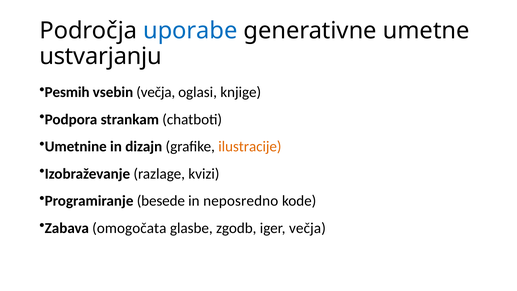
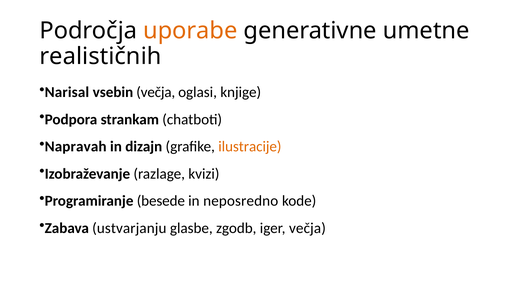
uporabe colour: blue -> orange
ustvarjanju: ustvarjanju -> realističnih
Pesmih: Pesmih -> Narisal
Umetnine: Umetnine -> Napravah
omogočata: omogočata -> ustvarjanju
